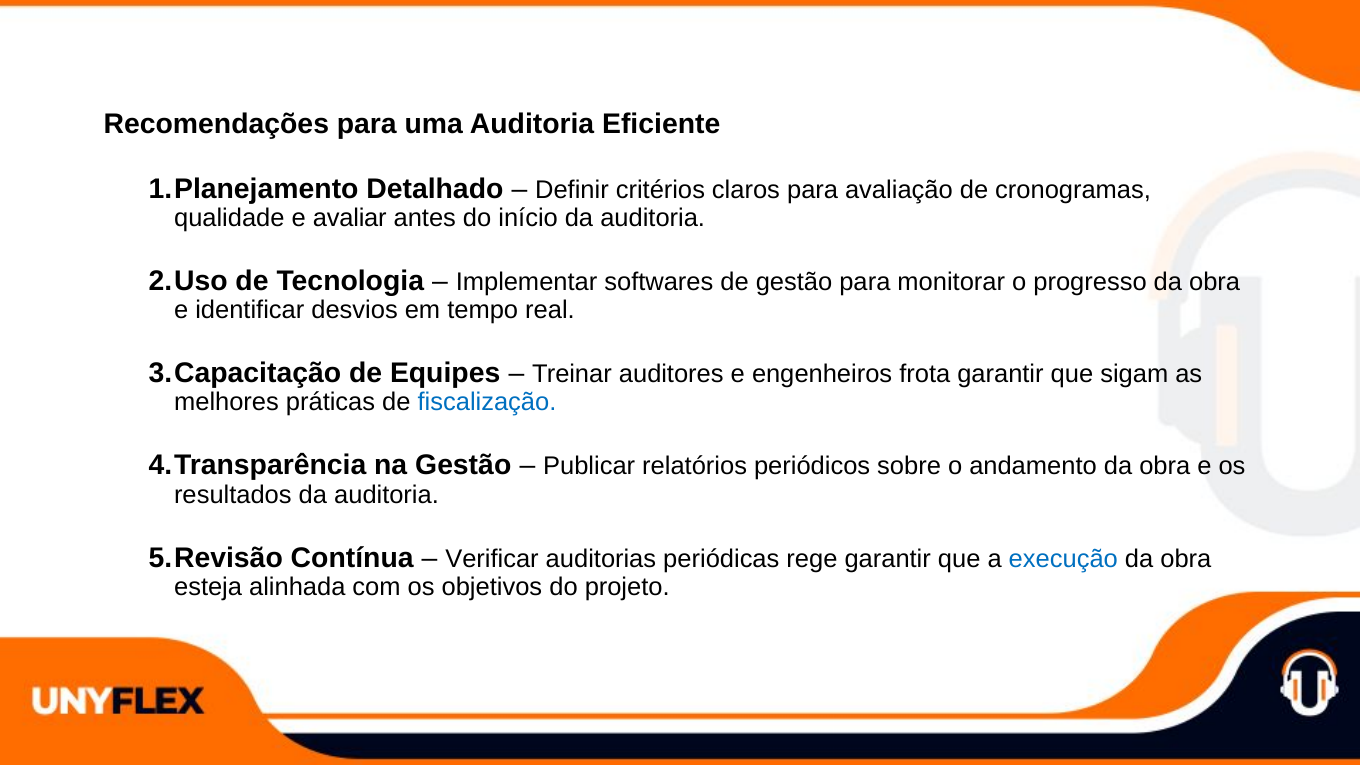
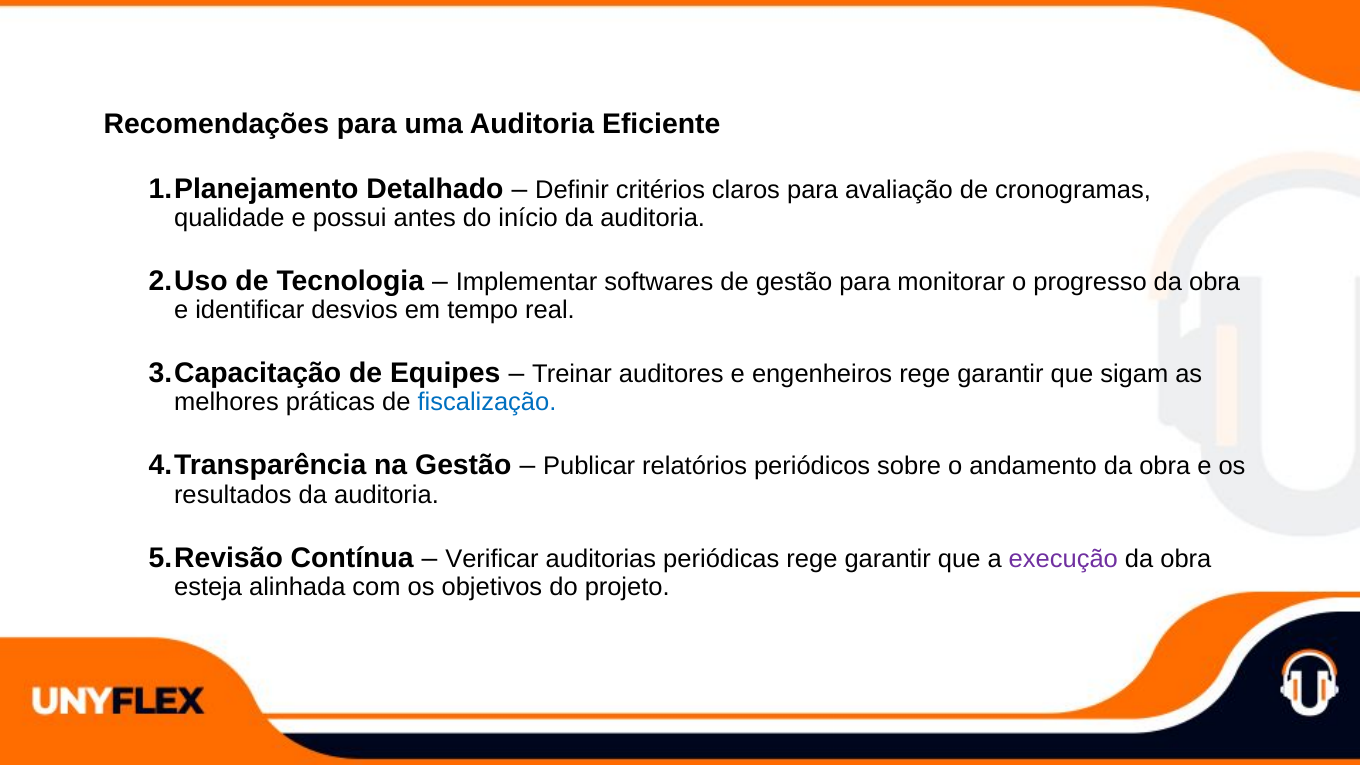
avaliar: avaliar -> possui
engenheiros frota: frota -> rege
execução colour: blue -> purple
